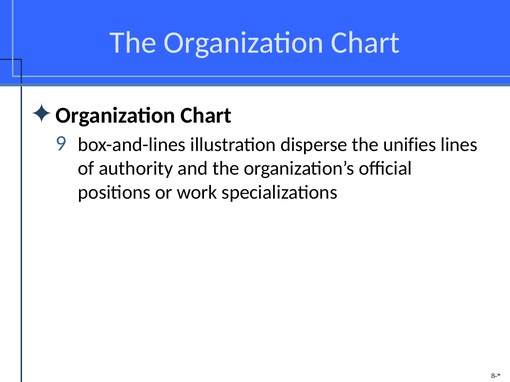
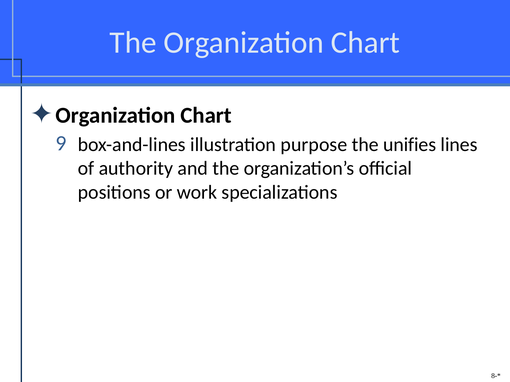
disperse: disperse -> purpose
